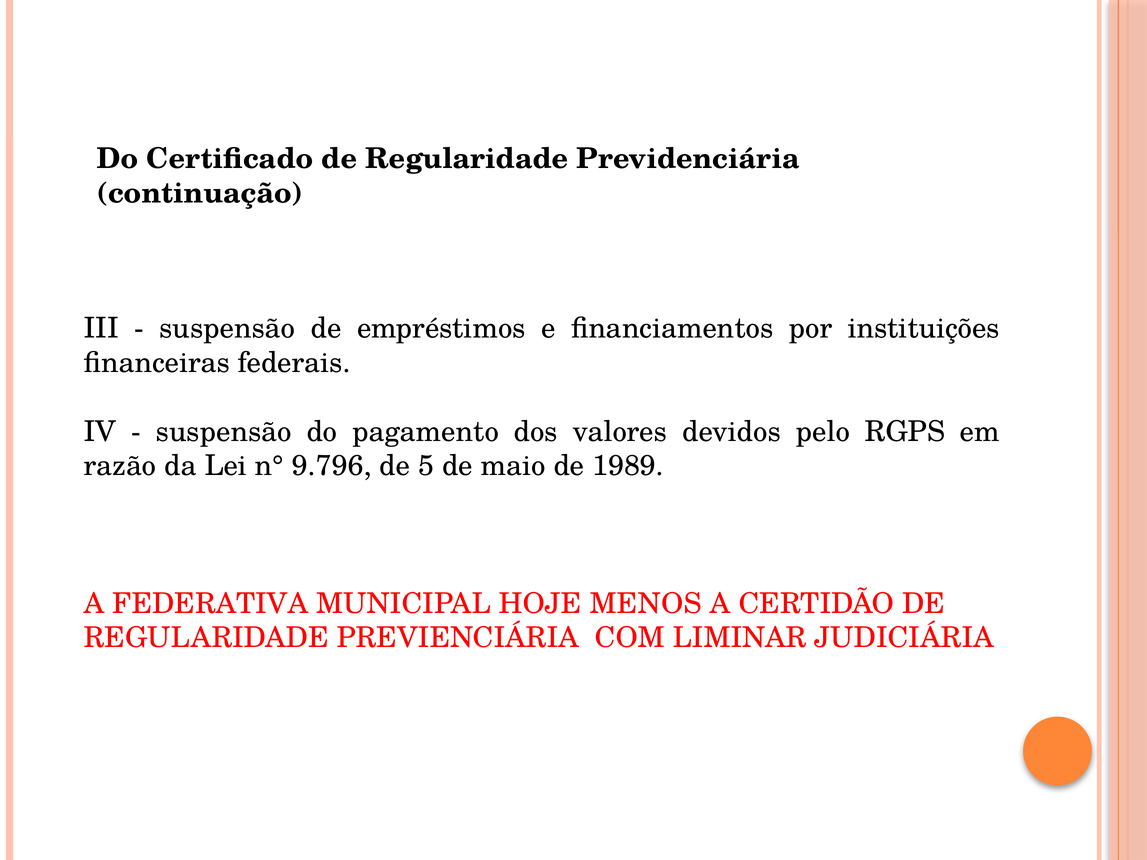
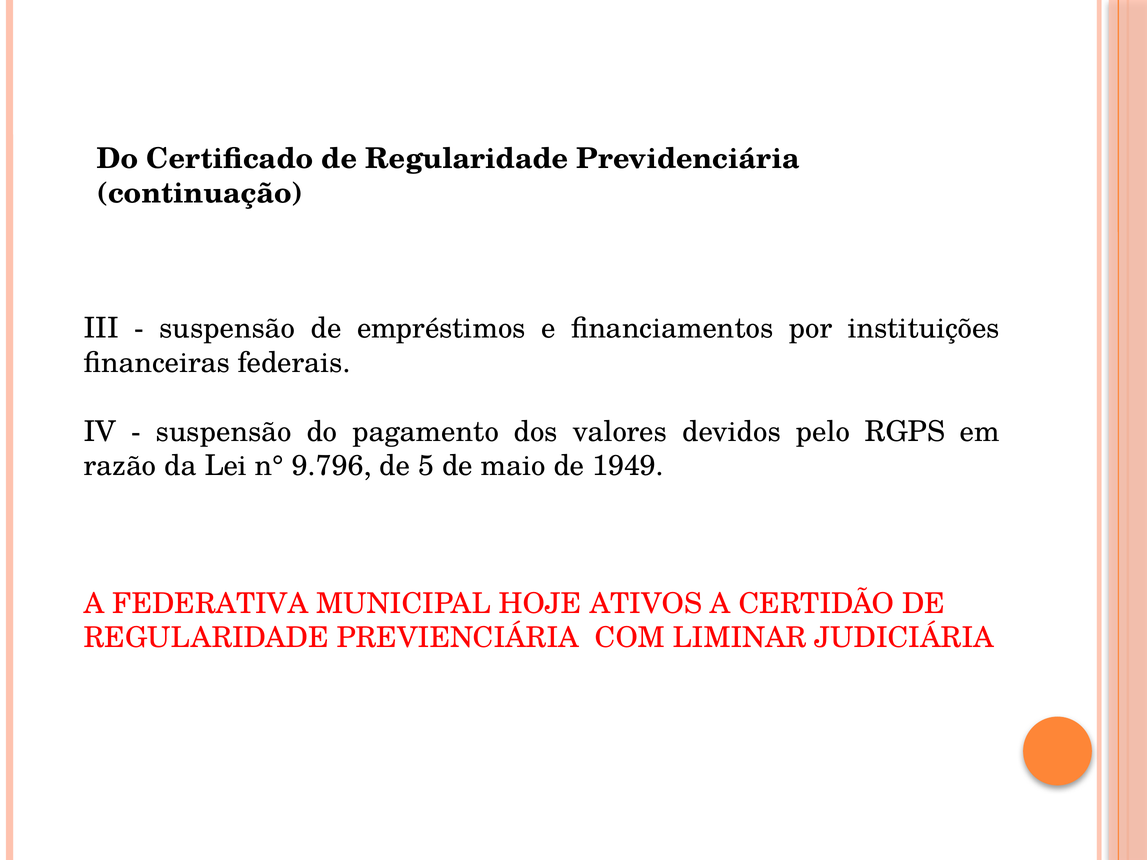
1989: 1989 -> 1949
MENOS: MENOS -> ATIVOS
